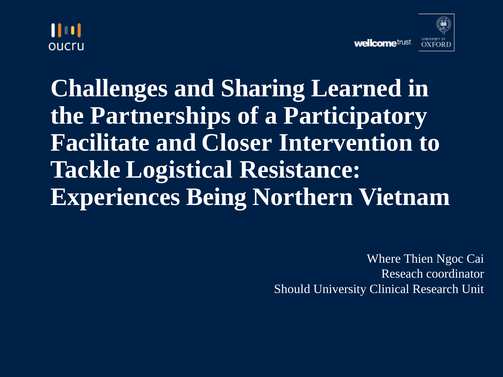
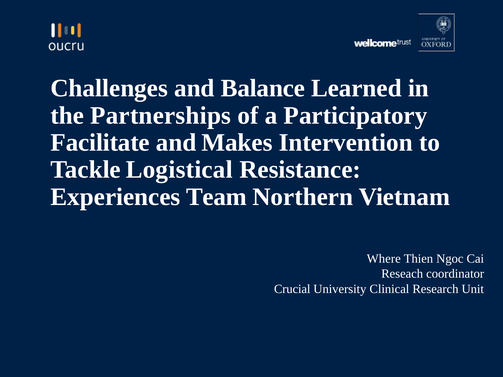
Sharing: Sharing -> Balance
Closer: Closer -> Makes
Being: Being -> Team
Should: Should -> Crucial
